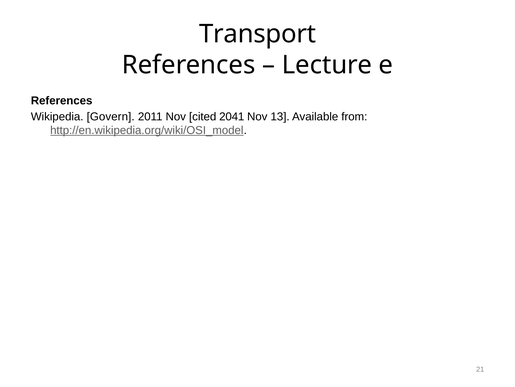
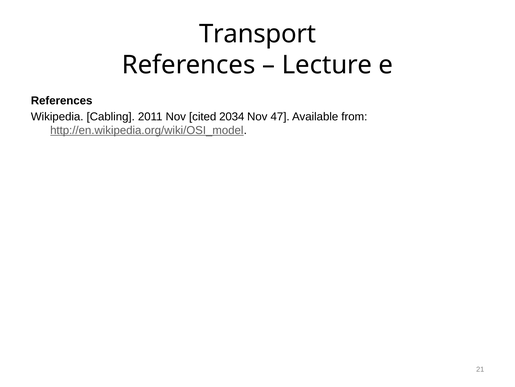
Govern: Govern -> Cabling
2041: 2041 -> 2034
13: 13 -> 47
